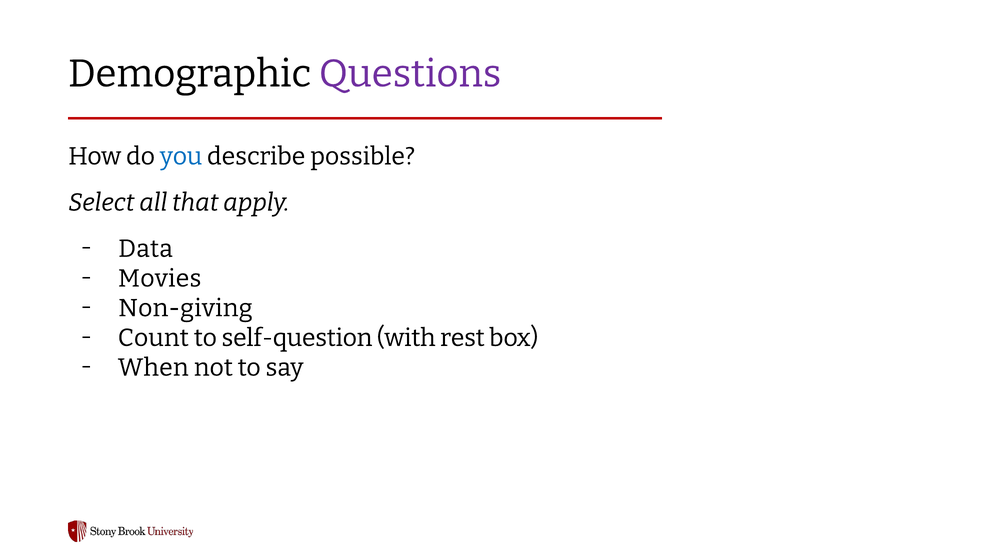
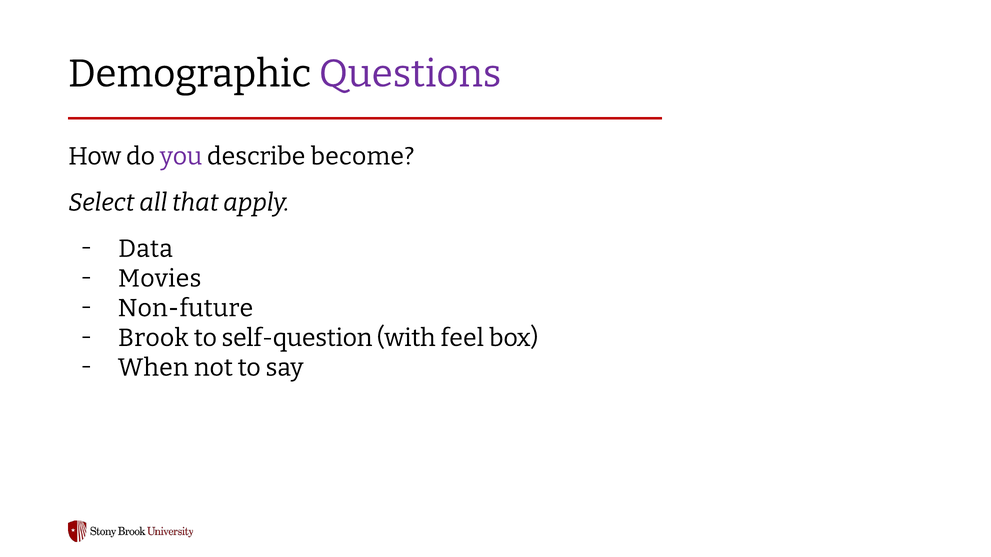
you colour: blue -> purple
possible: possible -> become
Non-giving: Non-giving -> Non-future
Count: Count -> Brook
rest: rest -> feel
